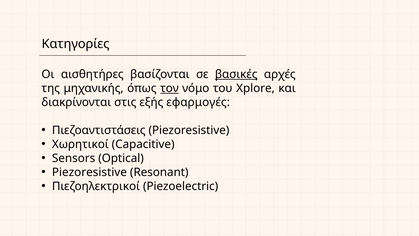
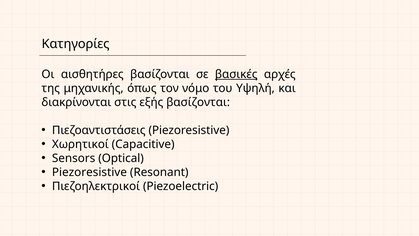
τον underline: present -> none
Xplore: Xplore -> Υψηλή
εξής εφαρμογές: εφαρμογές -> βασίζονται
